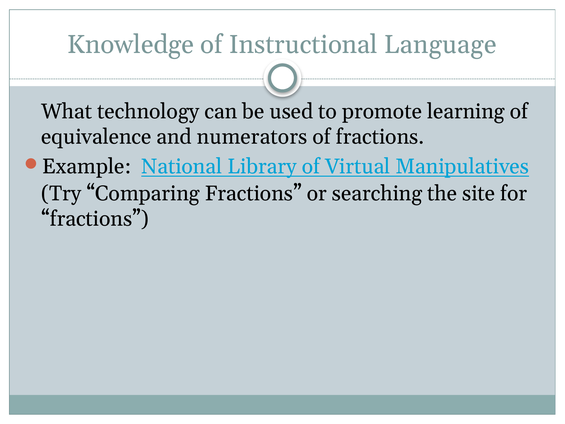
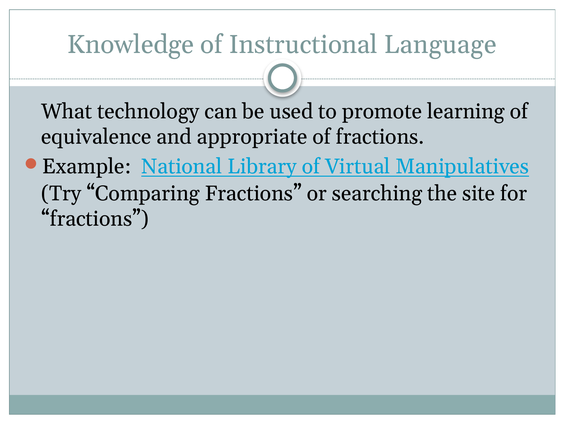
numerators: numerators -> appropriate
